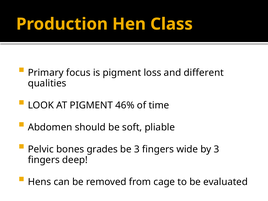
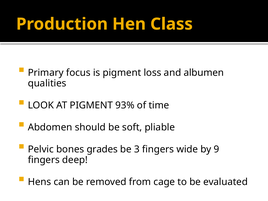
different: different -> albumen
46%: 46% -> 93%
by 3: 3 -> 9
